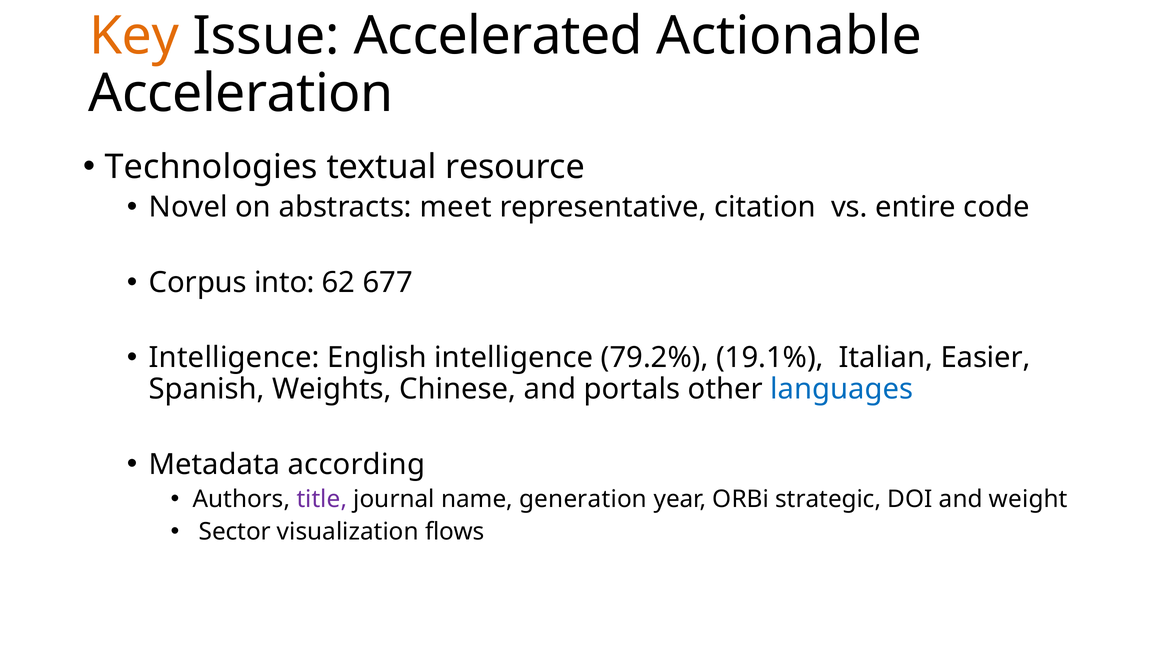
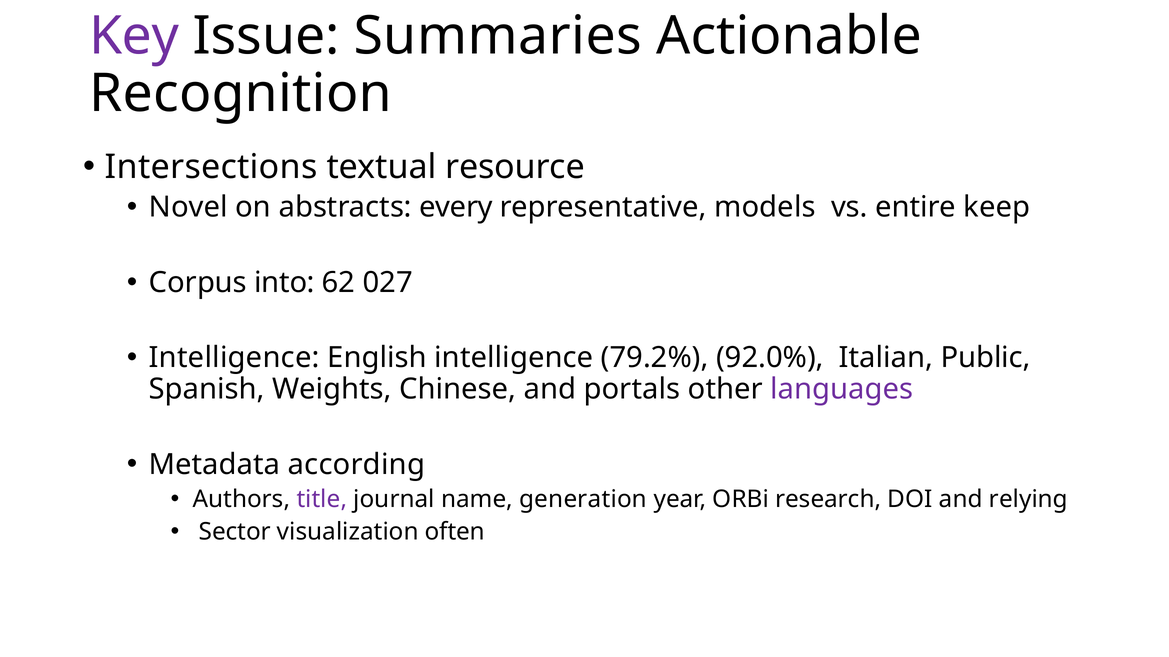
Key colour: orange -> purple
Accelerated: Accelerated -> Summaries
Acceleration: Acceleration -> Recognition
Technologies: Technologies -> Intersections
meet: meet -> every
citation: citation -> models
code: code -> keep
677: 677 -> 027
19.1%: 19.1% -> 92.0%
Easier: Easier -> Public
languages colour: blue -> purple
strategic: strategic -> research
weight: weight -> relying
flows: flows -> often
